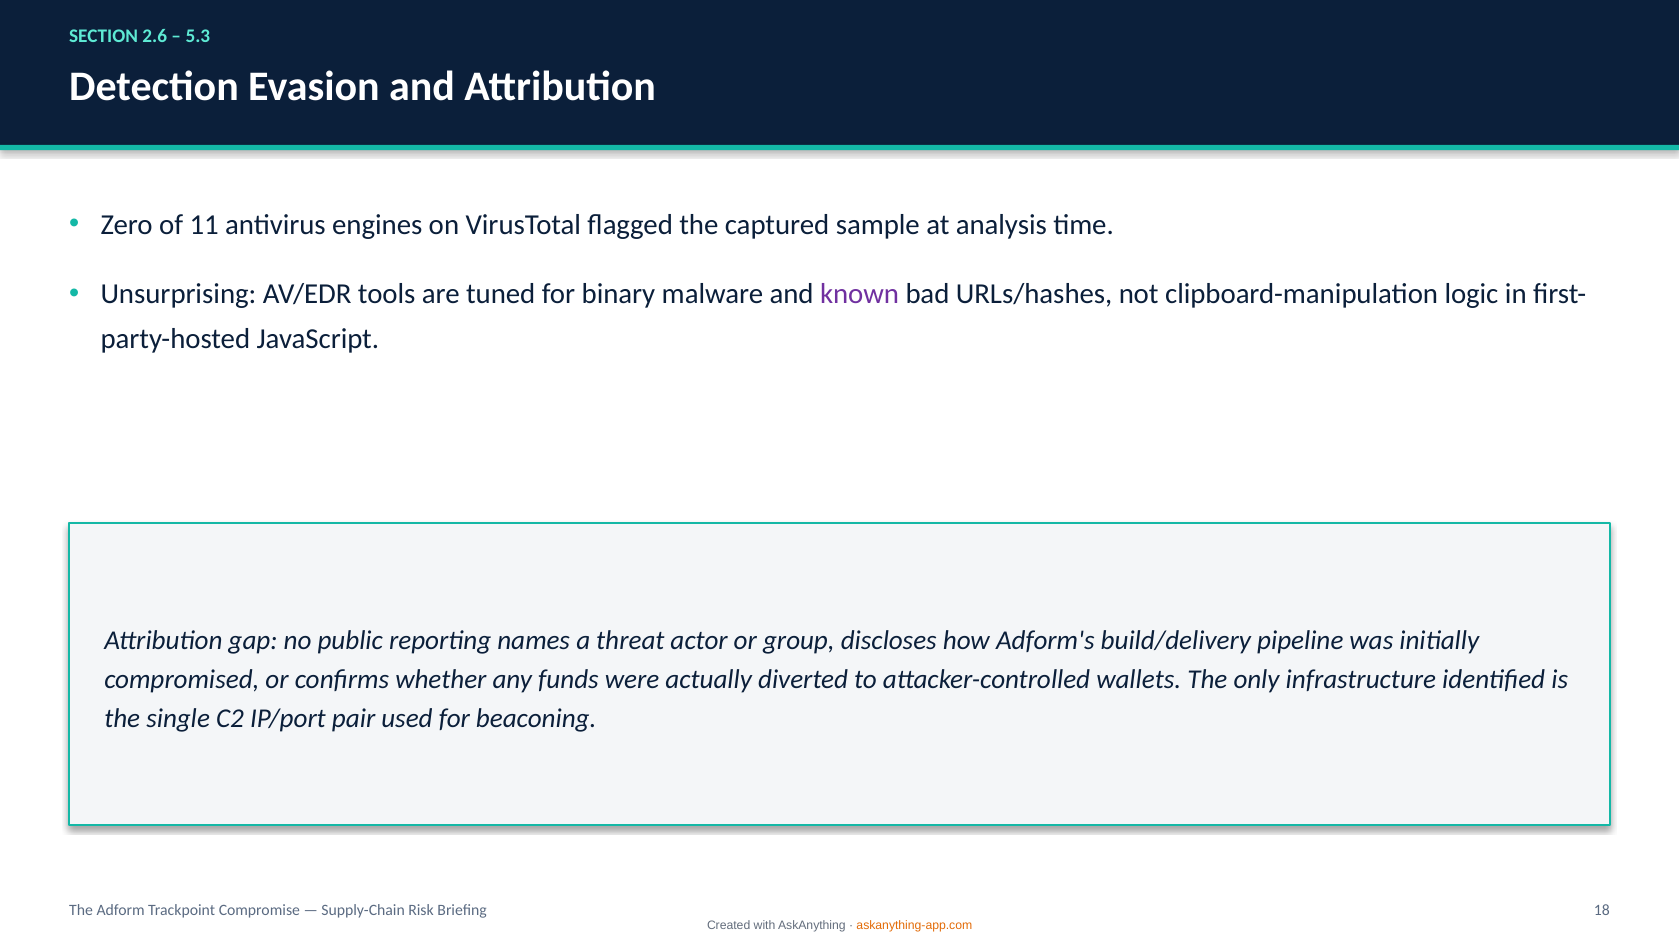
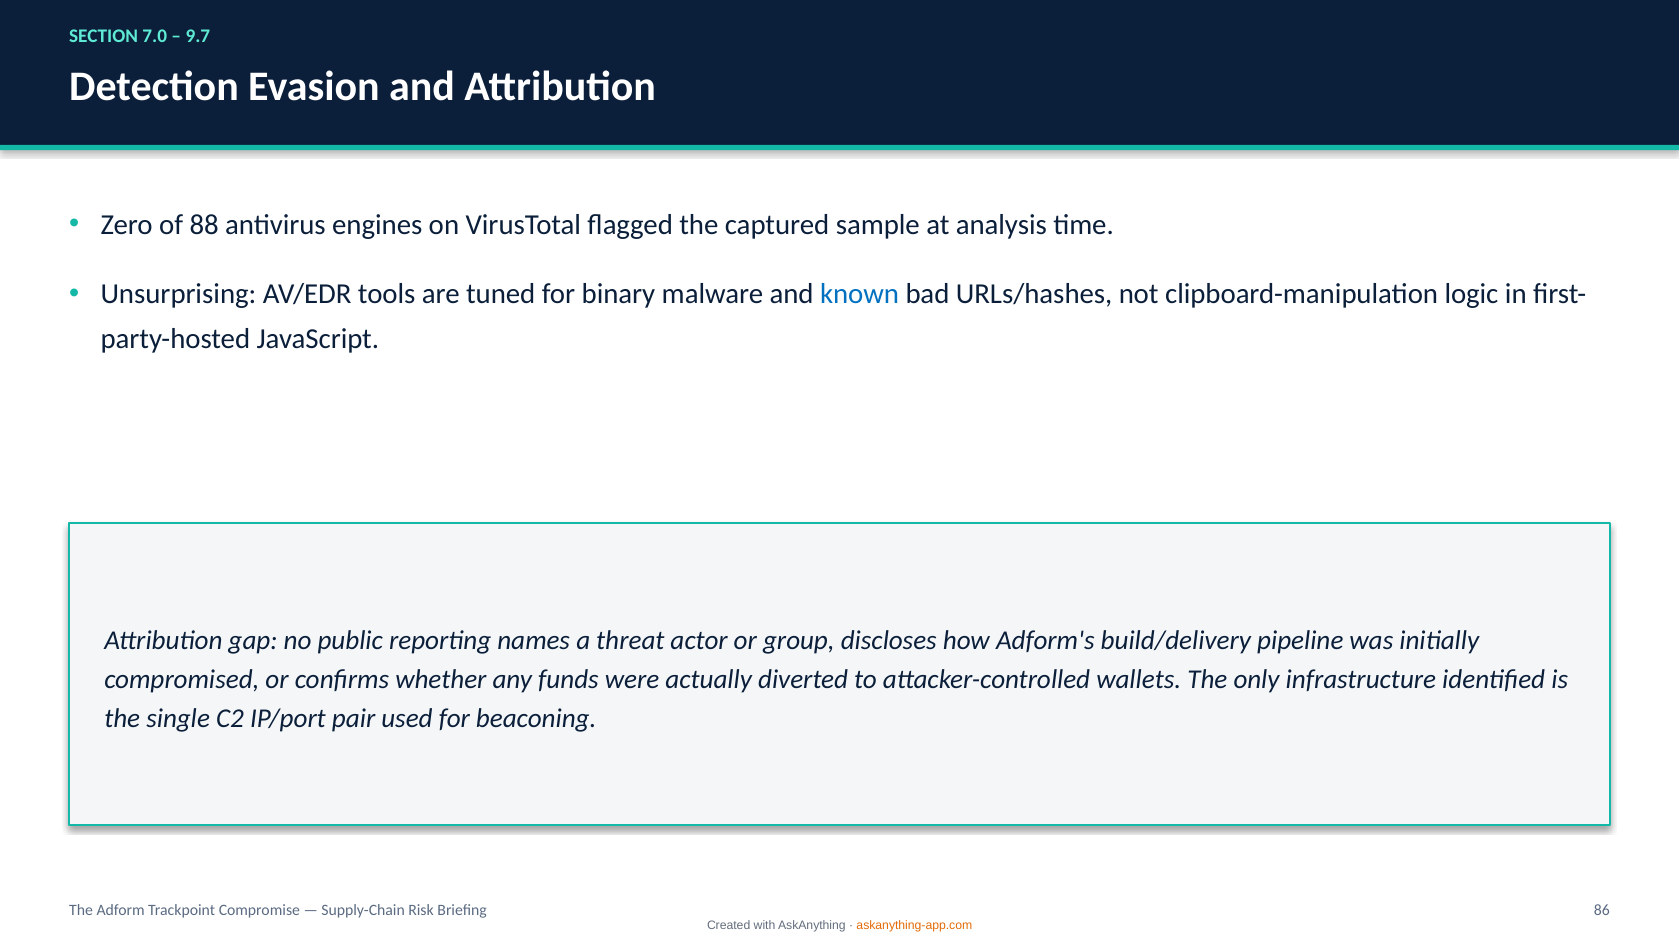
2.6: 2.6 -> 7.0
5.3: 5.3 -> 9.7
11: 11 -> 88
known colour: purple -> blue
18: 18 -> 86
